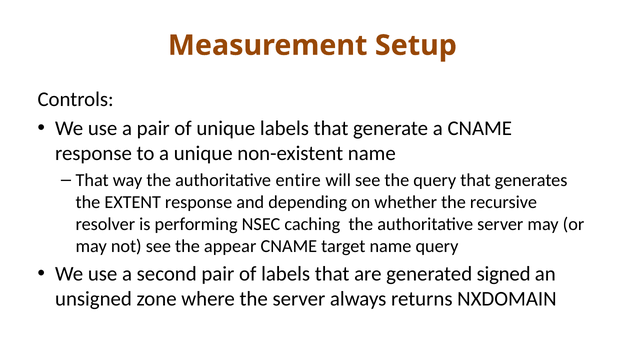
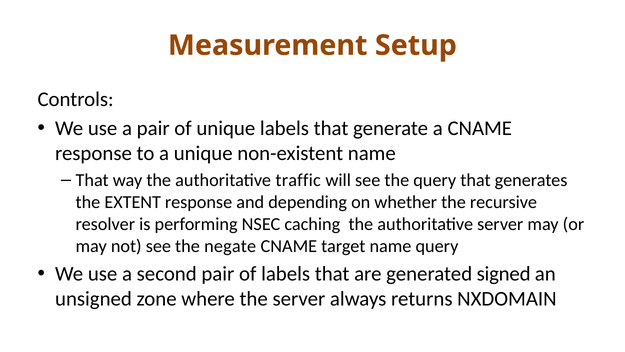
entire: entire -> traffic
appear: appear -> negate
